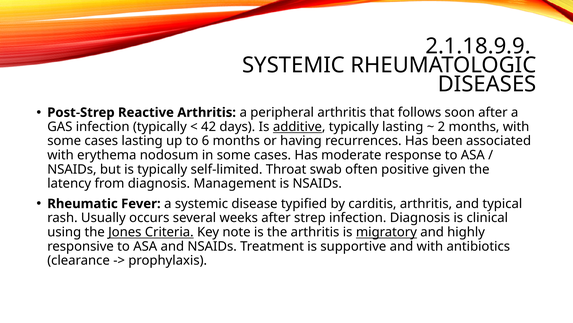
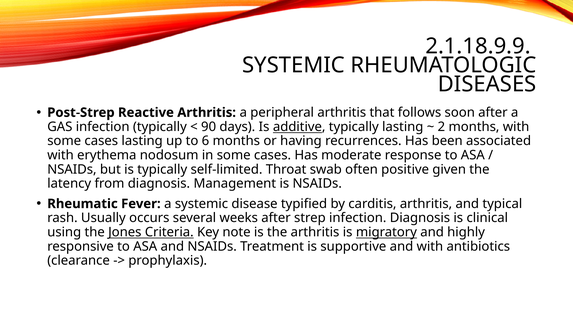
42: 42 -> 90
